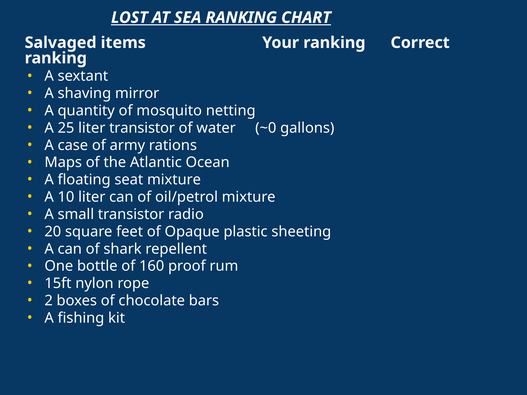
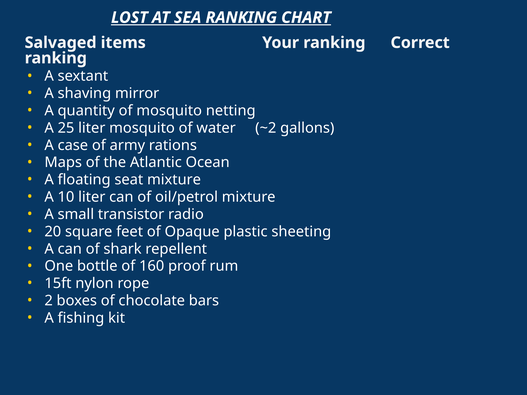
liter transistor: transistor -> mosquito
~0: ~0 -> ~2
